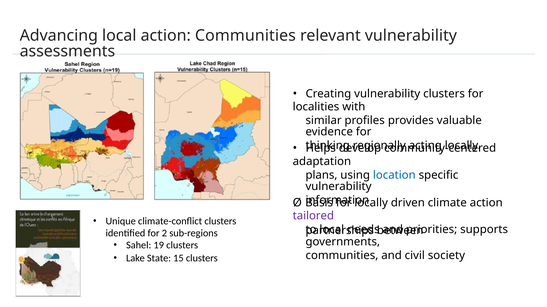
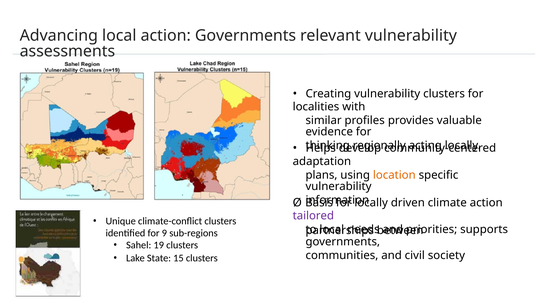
action Communities: Communities -> Governments
location colour: blue -> orange
2: 2 -> 9
